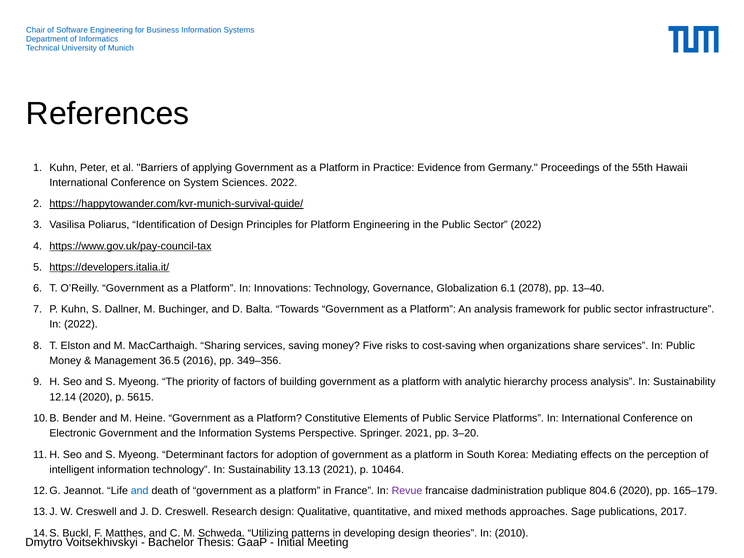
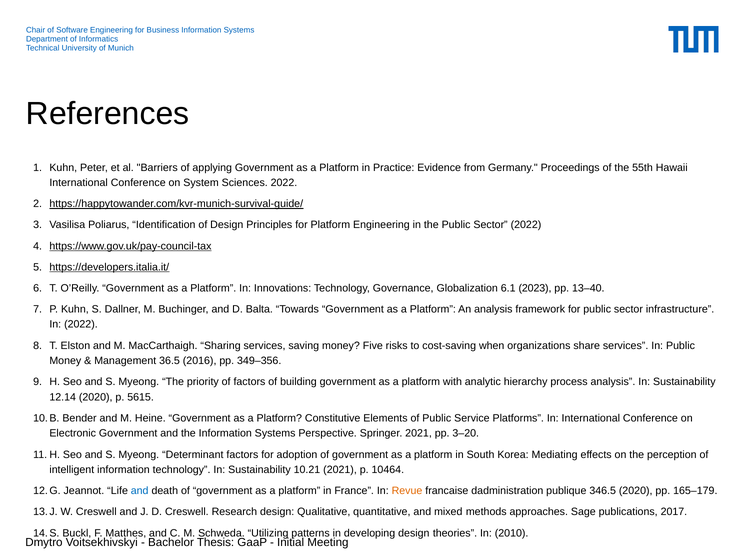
2078: 2078 -> 2023
13.13: 13.13 -> 10.21
Revue colour: purple -> orange
804.6: 804.6 -> 346.5
